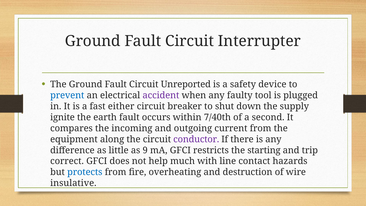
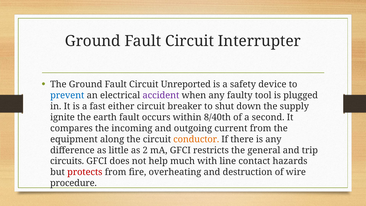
7/40th: 7/40th -> 8/40th
conductor colour: purple -> orange
9: 9 -> 2
starting: starting -> general
correct: correct -> circuits
protects colour: blue -> red
insulative: insulative -> procedure
